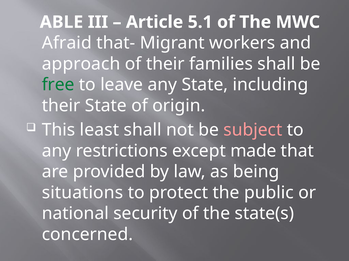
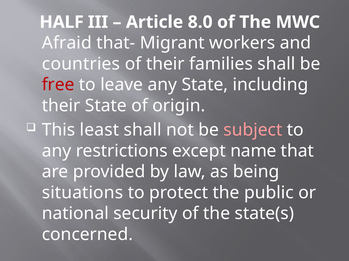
ABLE: ABLE -> HALF
5.1: 5.1 -> 8.0
approach: approach -> countries
free colour: green -> red
made: made -> name
